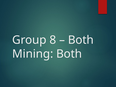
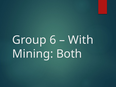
8: 8 -> 6
Both at (81, 40): Both -> With
